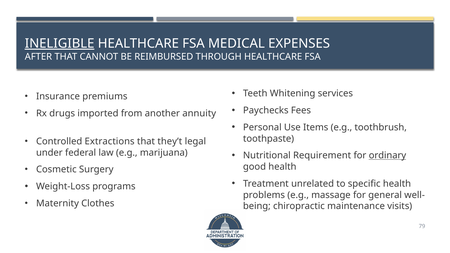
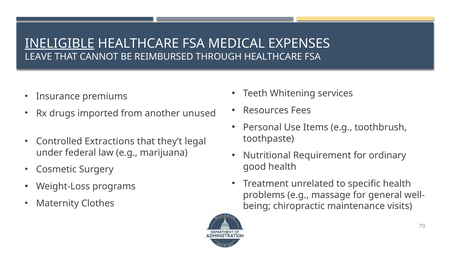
AFTER: AFTER -> LEAVE
Paychecks: Paychecks -> Resources
annuity: annuity -> unused
ordinary underline: present -> none
